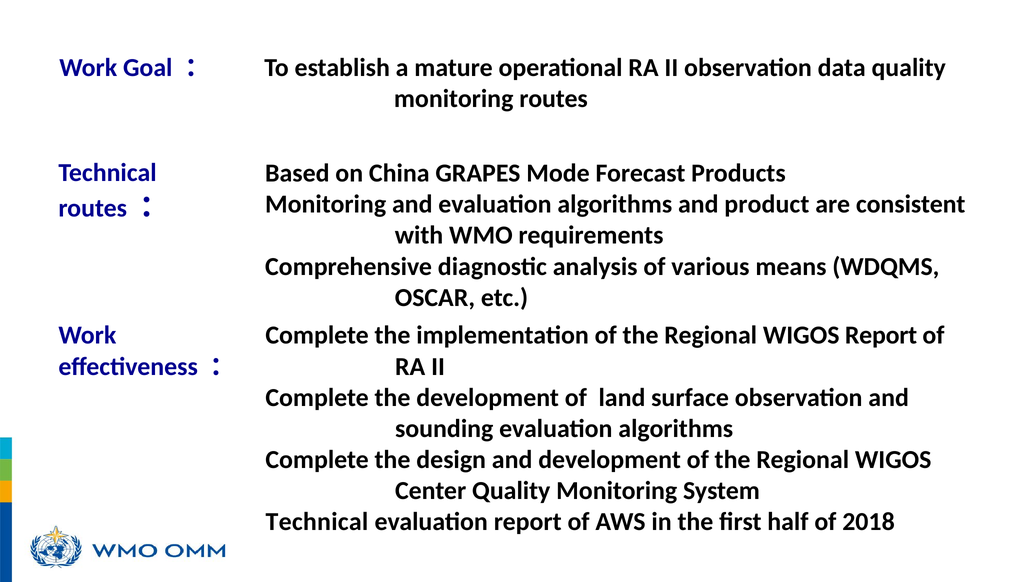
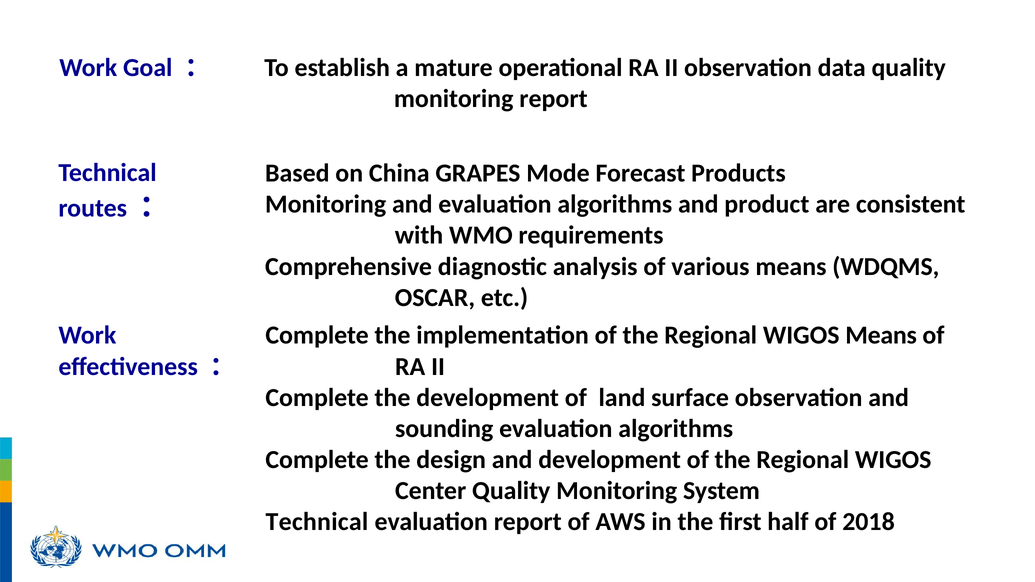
monitoring routes: routes -> report
WIGOS Report: Report -> Means
